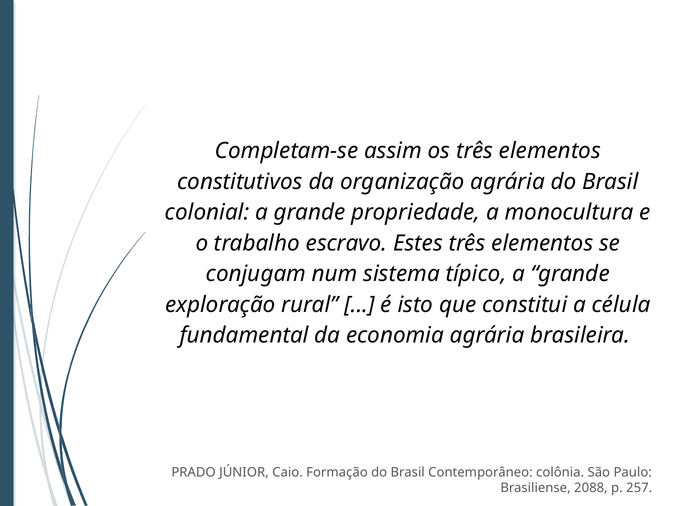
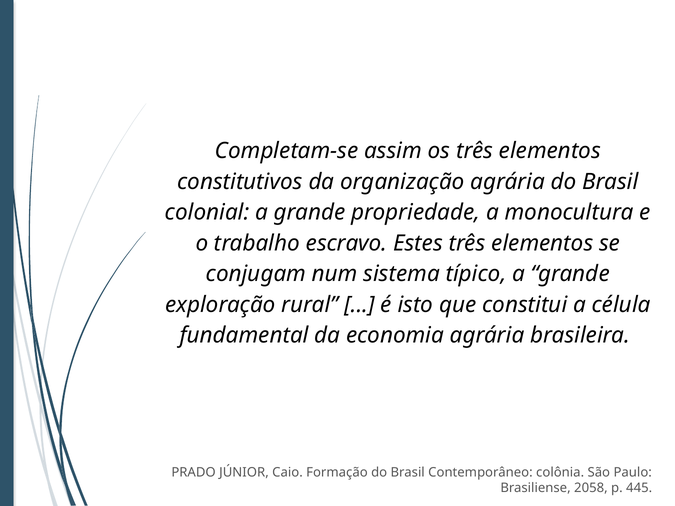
2088: 2088 -> 2058
257: 257 -> 445
